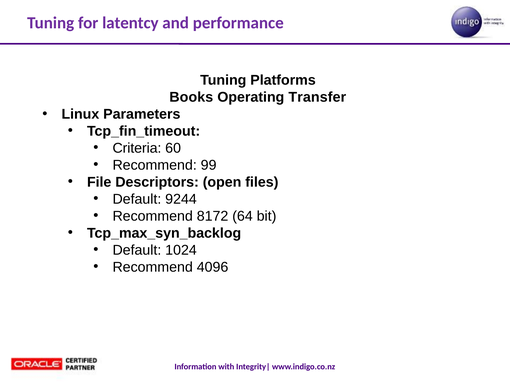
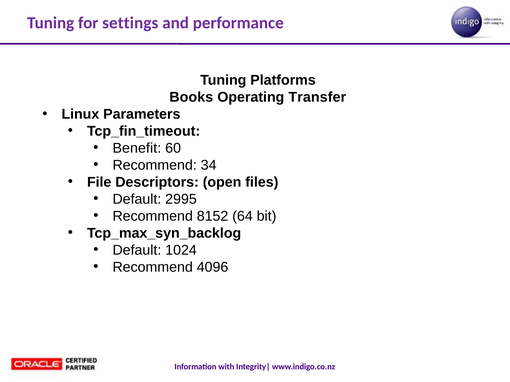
latentcy: latentcy -> settings
Criteria: Criteria -> Benefit
99: 99 -> 34
9244: 9244 -> 2995
8172: 8172 -> 8152
